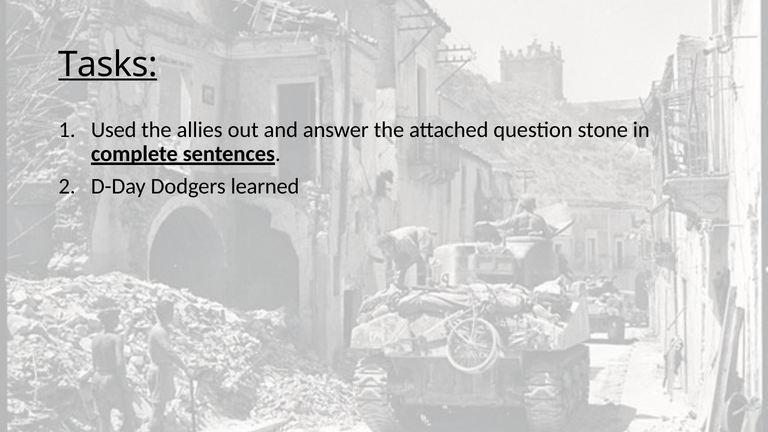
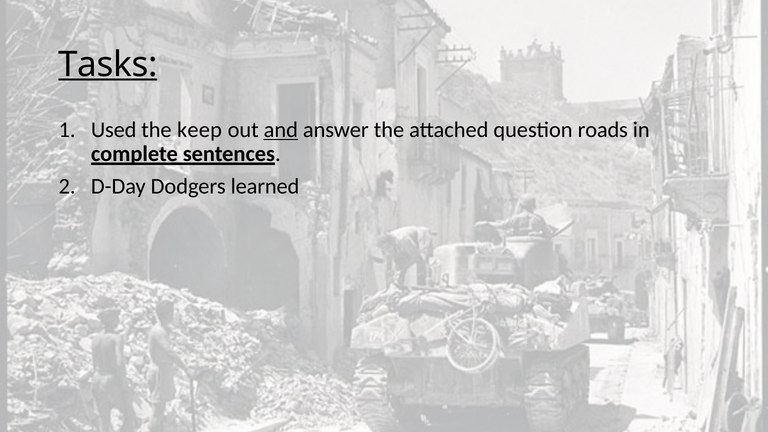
allies: allies -> keep
and underline: none -> present
stone: stone -> roads
